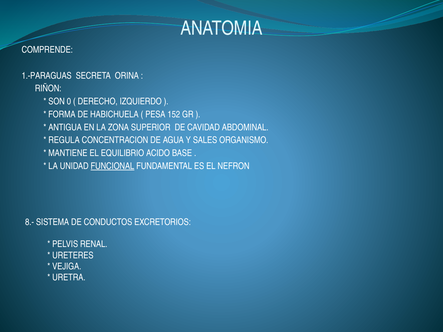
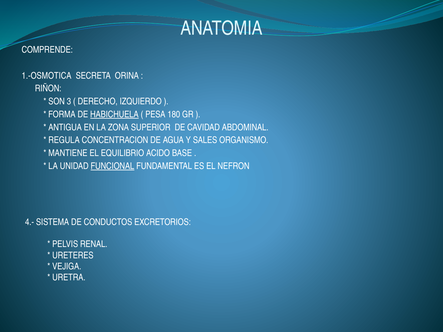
1.-PARAGUAS: 1.-PARAGUAS -> 1.-OSMOTICA
0: 0 -> 3
HABICHUELA underline: none -> present
152: 152 -> 180
8.-: 8.- -> 4.-
